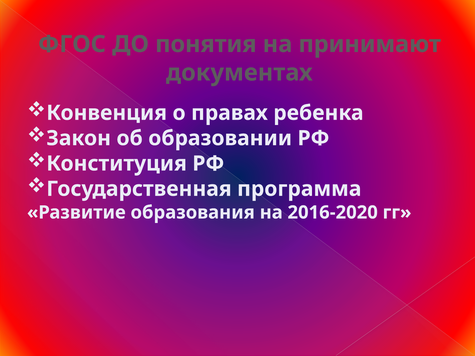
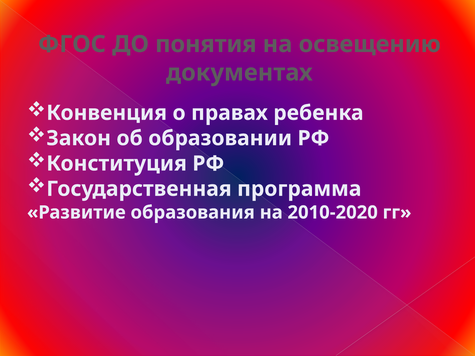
принимают: принимают -> освещению
2016-2020: 2016-2020 -> 2010-2020
